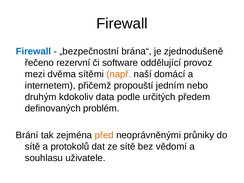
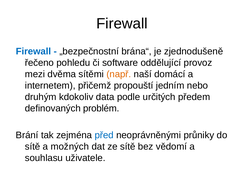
rezervní: rezervní -> pohledu
před colour: orange -> blue
protokolů: protokolů -> možných
